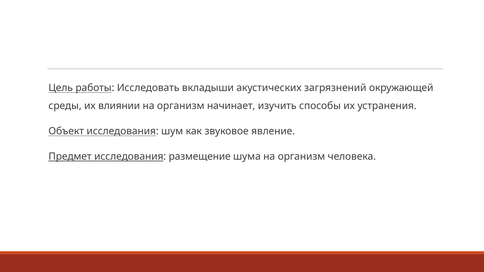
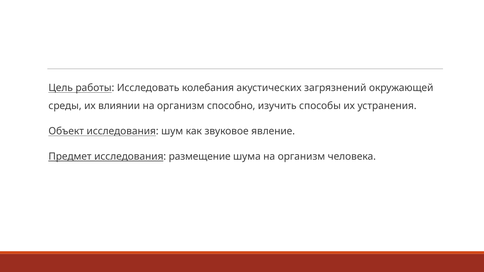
вкладыши: вкладыши -> колебания
начинает: начинает -> способно
